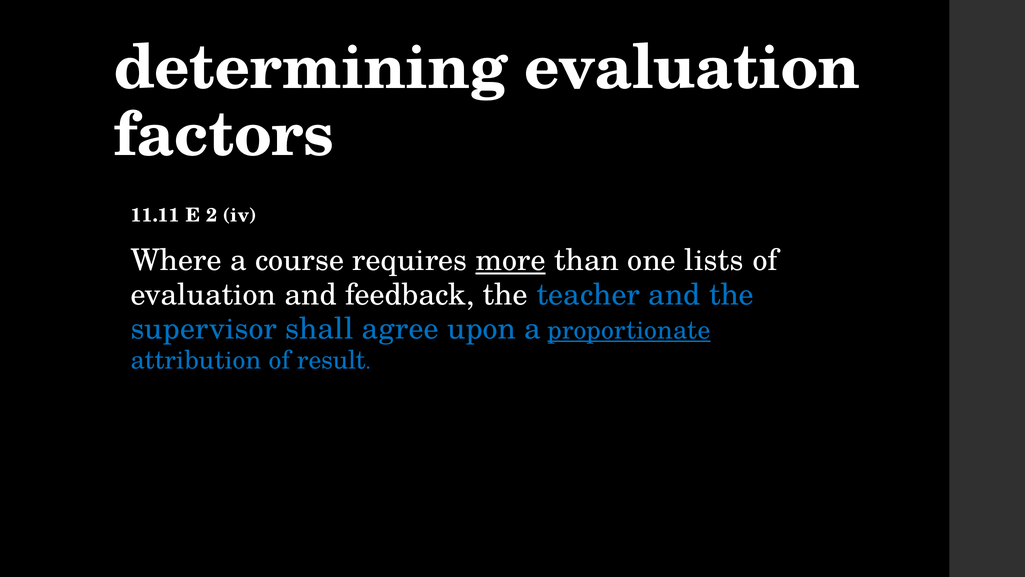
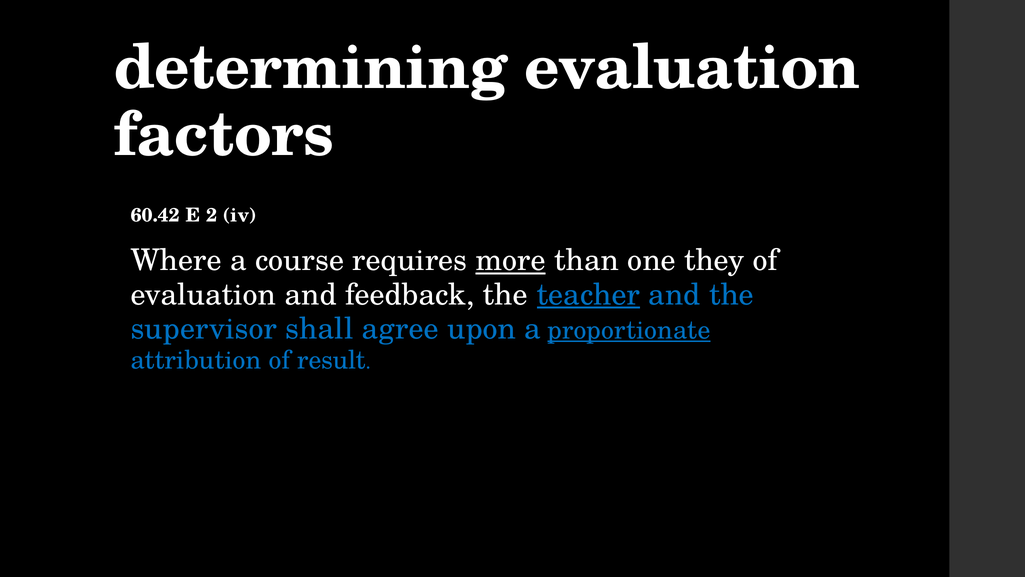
11.11: 11.11 -> 60.42
lists: lists -> they
teacher underline: none -> present
